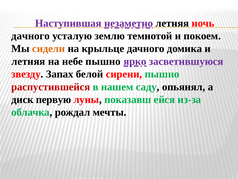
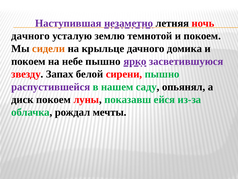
летняя at (28, 61): летняя -> покоем
распустившейся colour: red -> purple
диск первую: первую -> покоем
